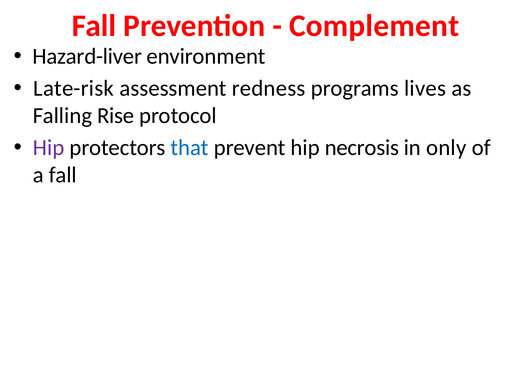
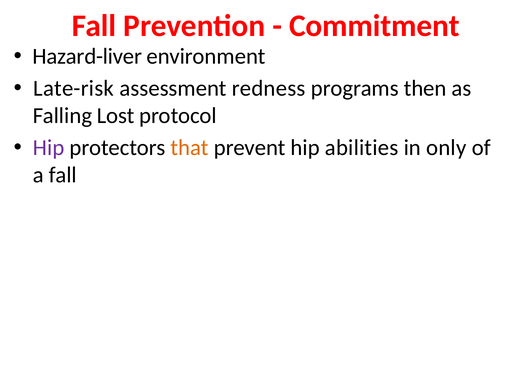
Complement: Complement -> Commitment
lives: lives -> then
Rise: Rise -> Lost
that colour: blue -> orange
necrosis: necrosis -> abilities
